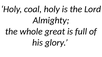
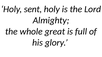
Holy coal: coal -> sent
